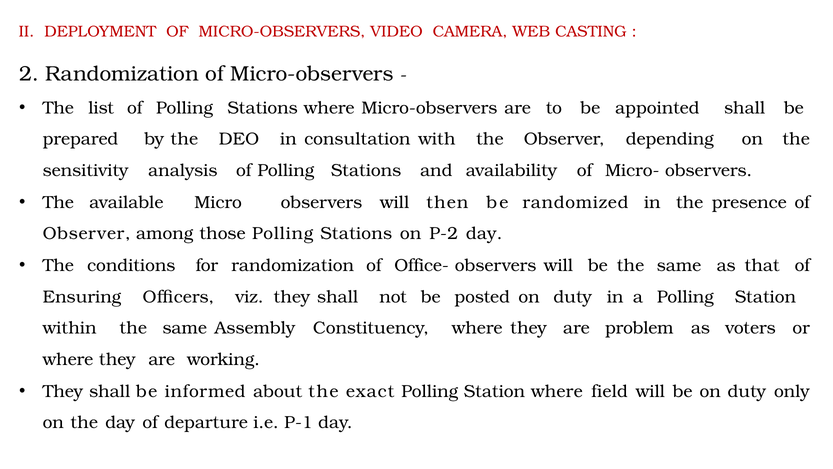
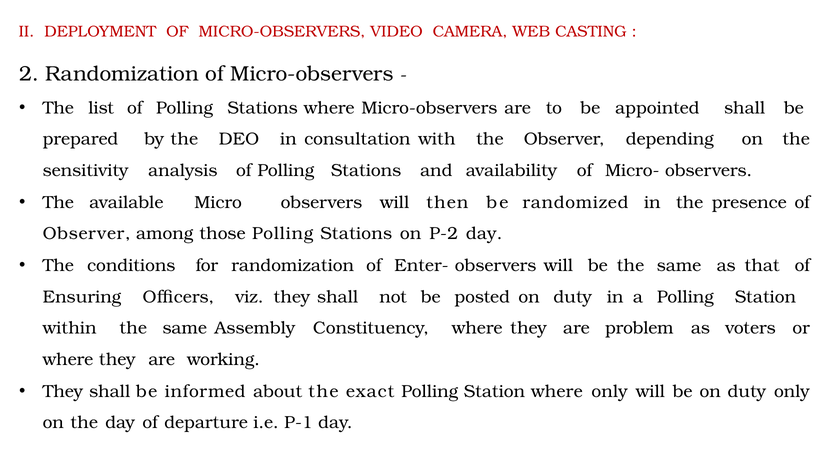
Office-: Office- -> Enter-
where field: field -> only
